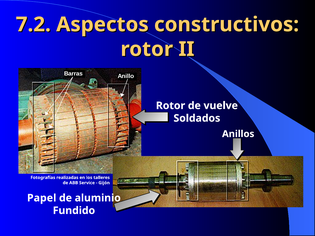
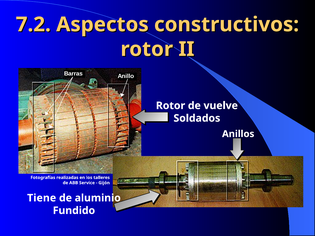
Papel: Papel -> Tiene
